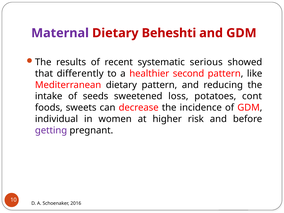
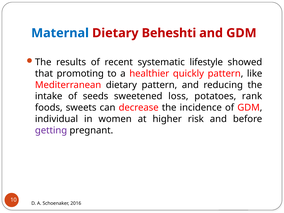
Maternal colour: purple -> blue
serious: serious -> lifestyle
differently: differently -> promoting
second: second -> quickly
cont: cont -> rank
